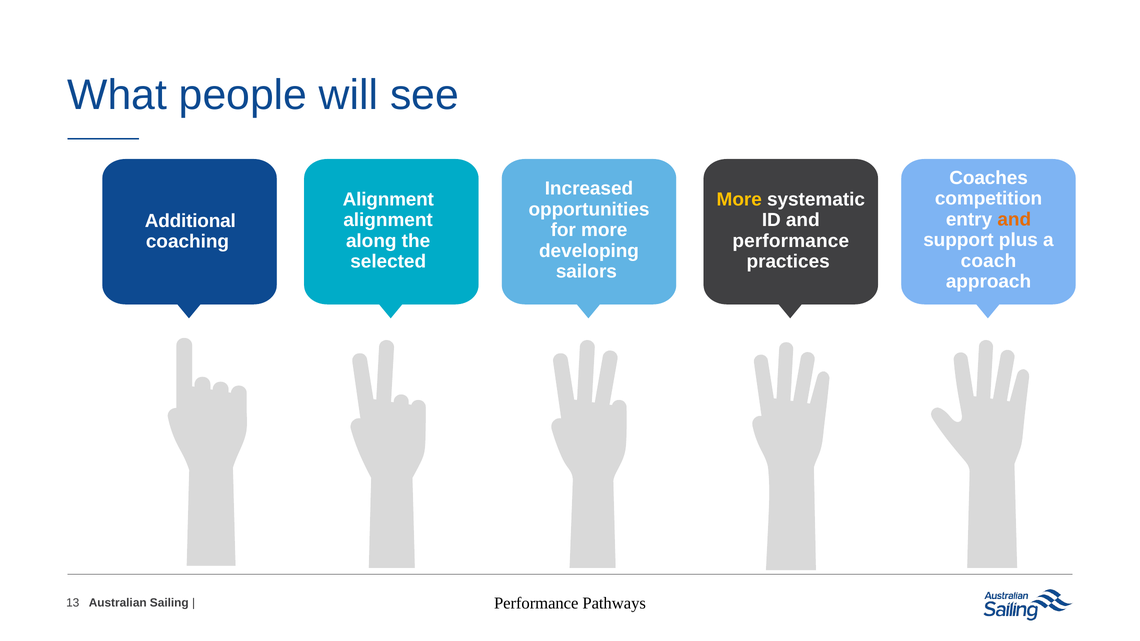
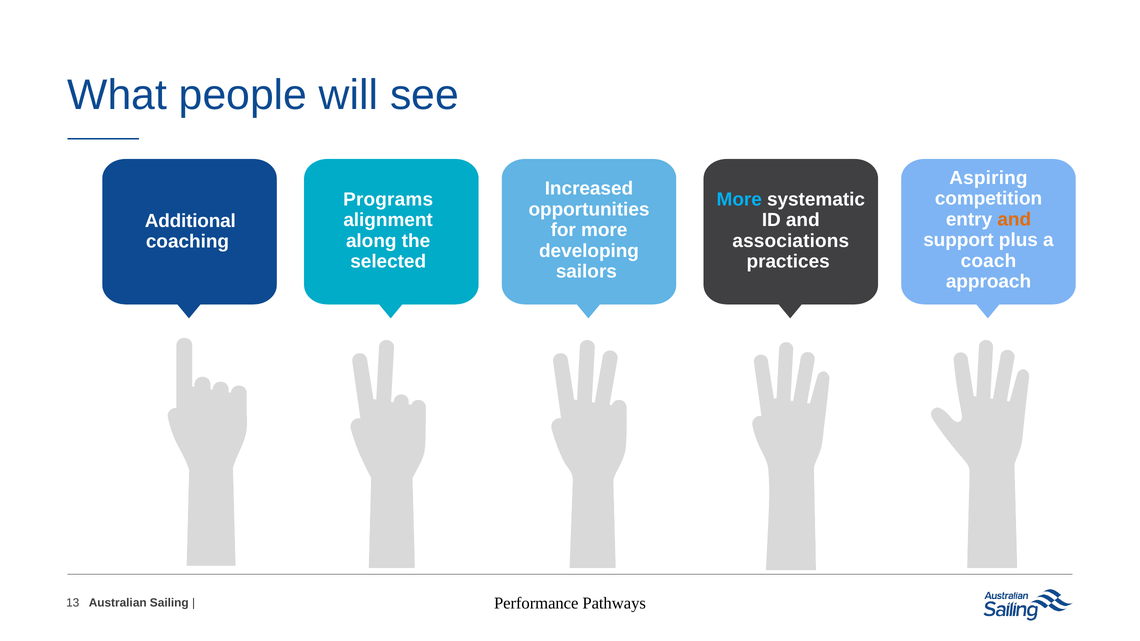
Coaches: Coaches -> Aspiring
Alignment at (388, 199): Alignment -> Programs
More at (739, 199) colour: yellow -> light blue
performance at (791, 241): performance -> associations
